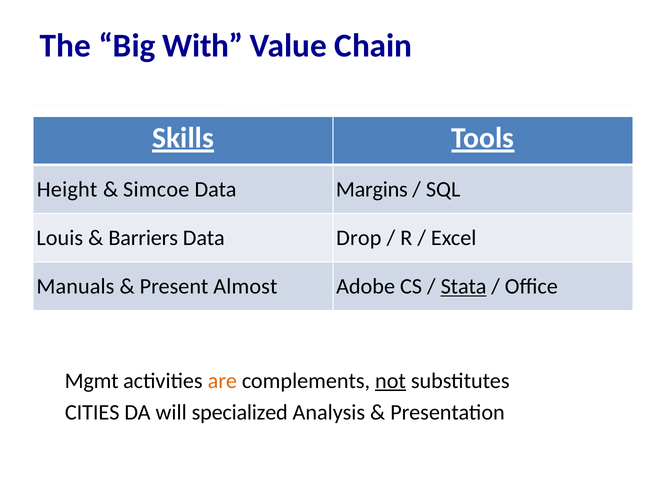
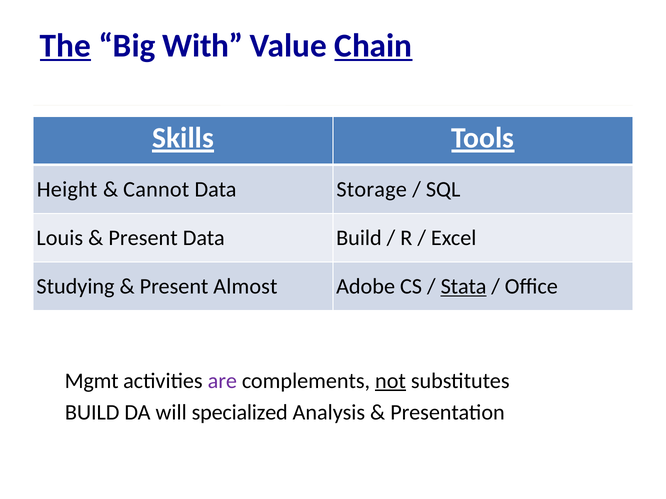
The underline: none -> present
Chain underline: none -> present
Simcoe: Simcoe -> Cannot
Margins: Margins -> Storage
Barriers at (143, 238): Barriers -> Present
Data Drop: Drop -> Build
Manuals: Manuals -> Studying
are colour: orange -> purple
CITIES at (92, 413): CITIES -> BUILD
